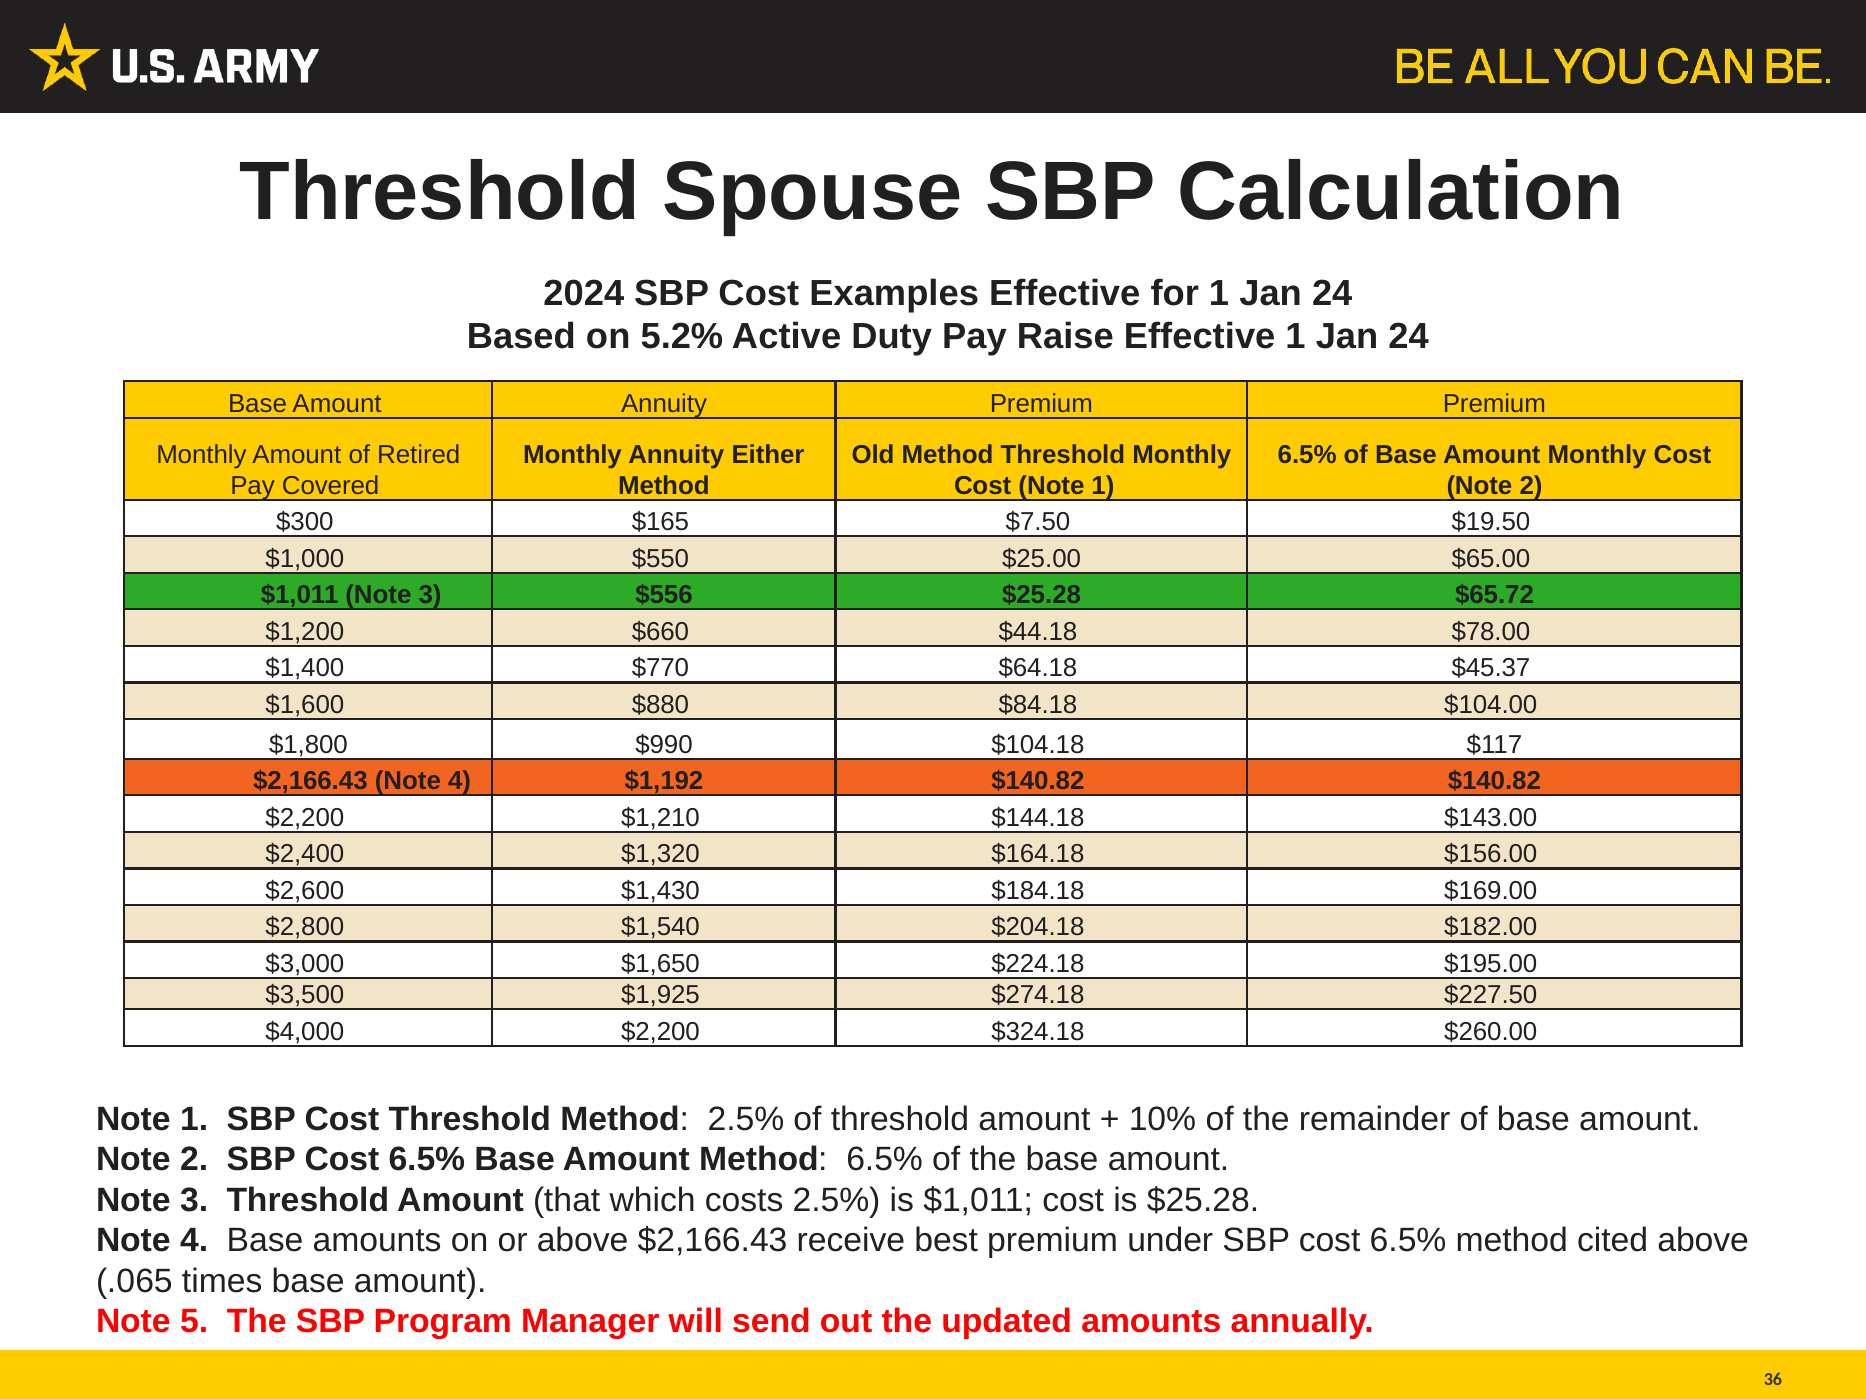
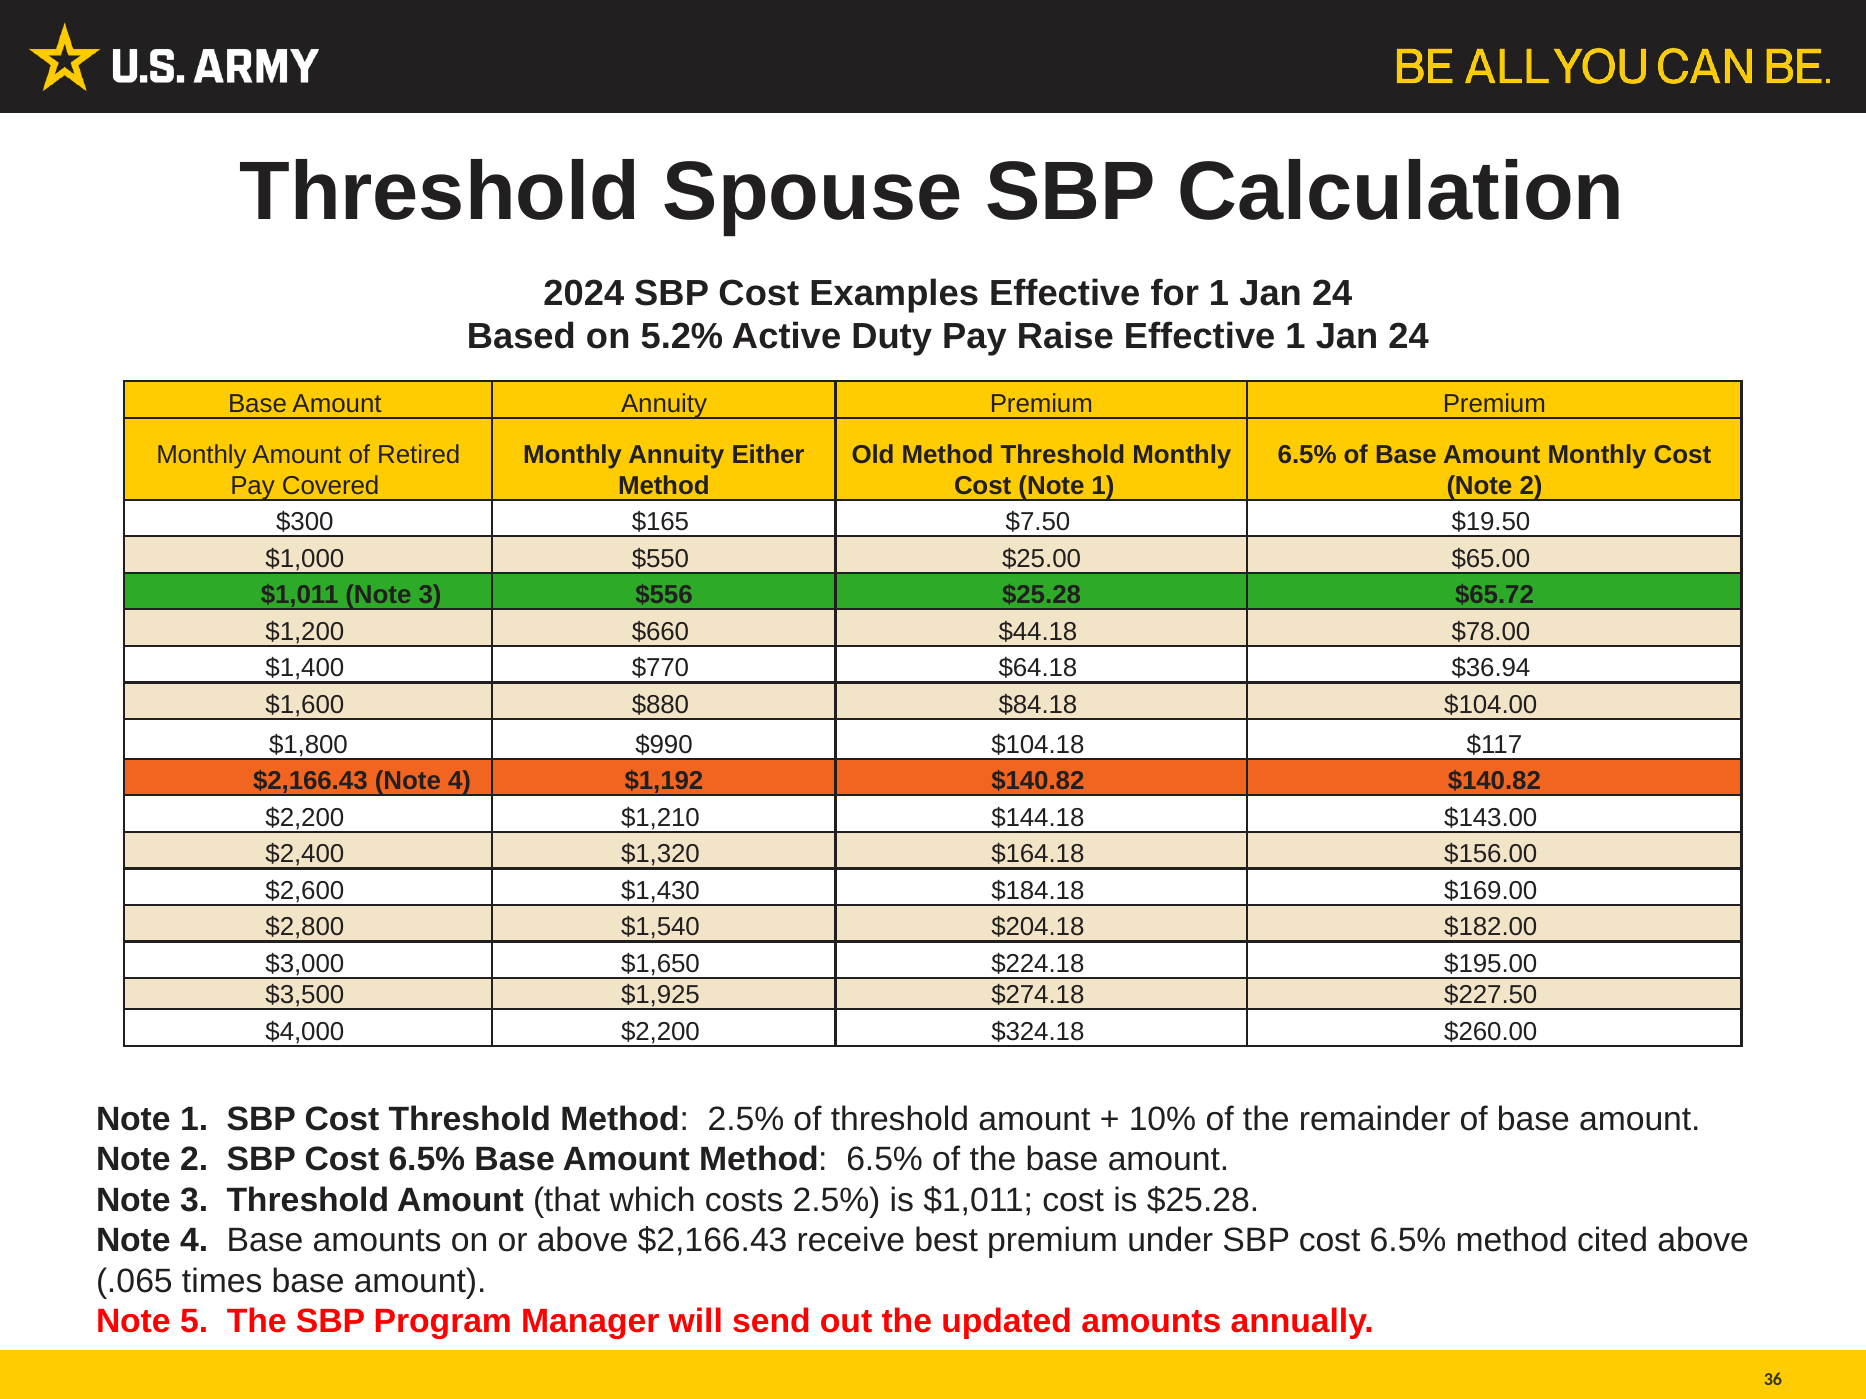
$45.37: $45.37 -> $36.94
